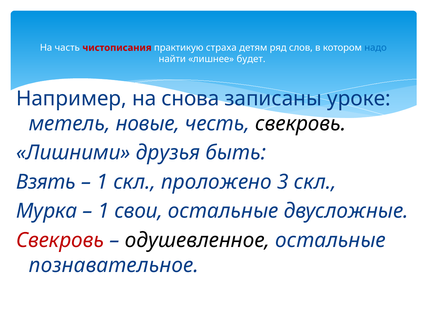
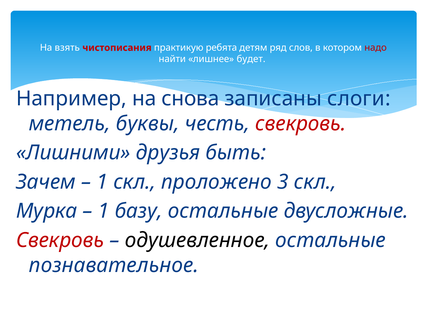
часть: часть -> взять
страха: страха -> ребята
надо colour: blue -> red
уроке: уроке -> слоги
новые: новые -> буквы
свекровь at (301, 124) colour: black -> red
Взять: Взять -> Зачем
свои: свои -> базу
